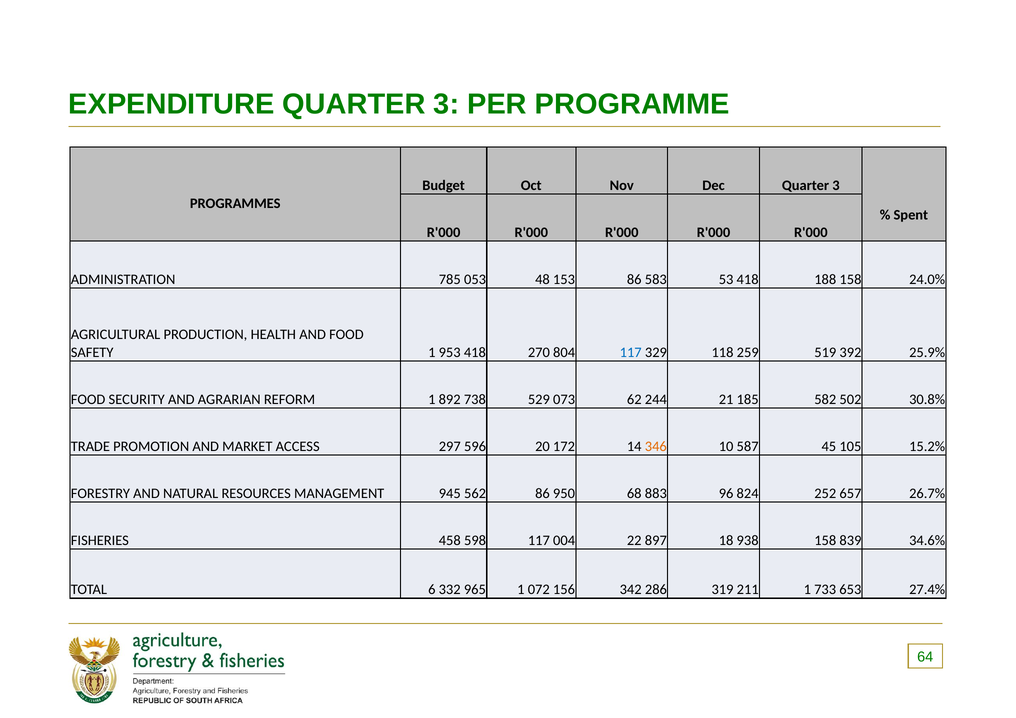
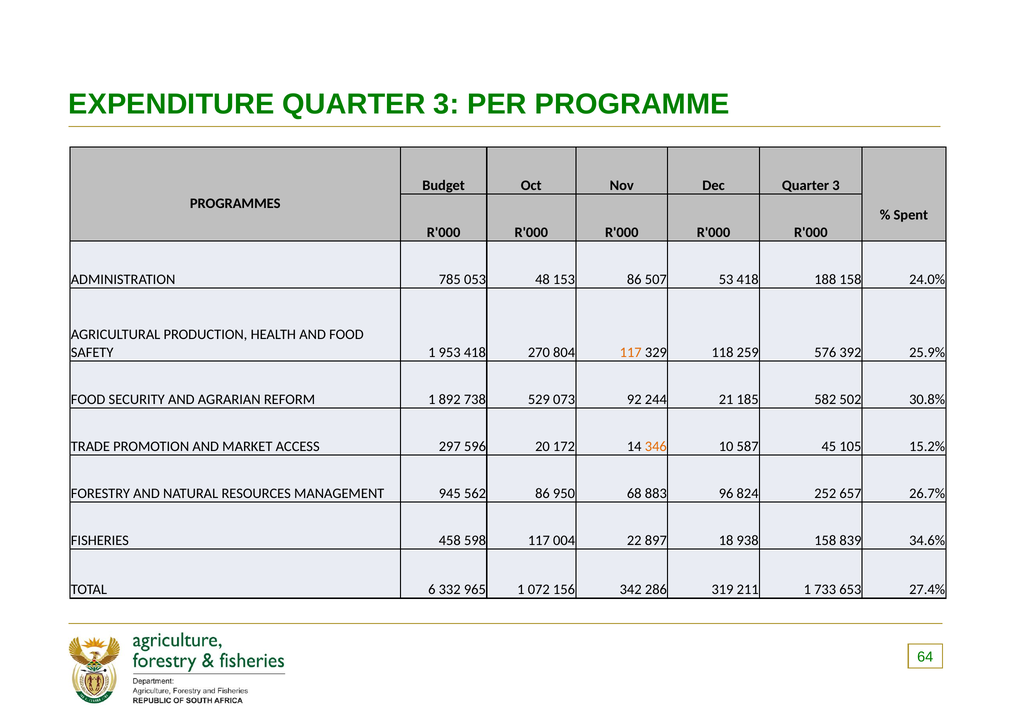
583: 583 -> 507
117 at (631, 352) colour: blue -> orange
519: 519 -> 576
62: 62 -> 92
